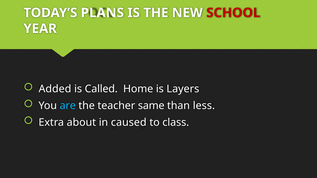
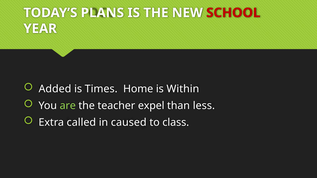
Called: Called -> Times
Layers: Layers -> Within
are colour: light blue -> light green
same: same -> expel
about: about -> called
